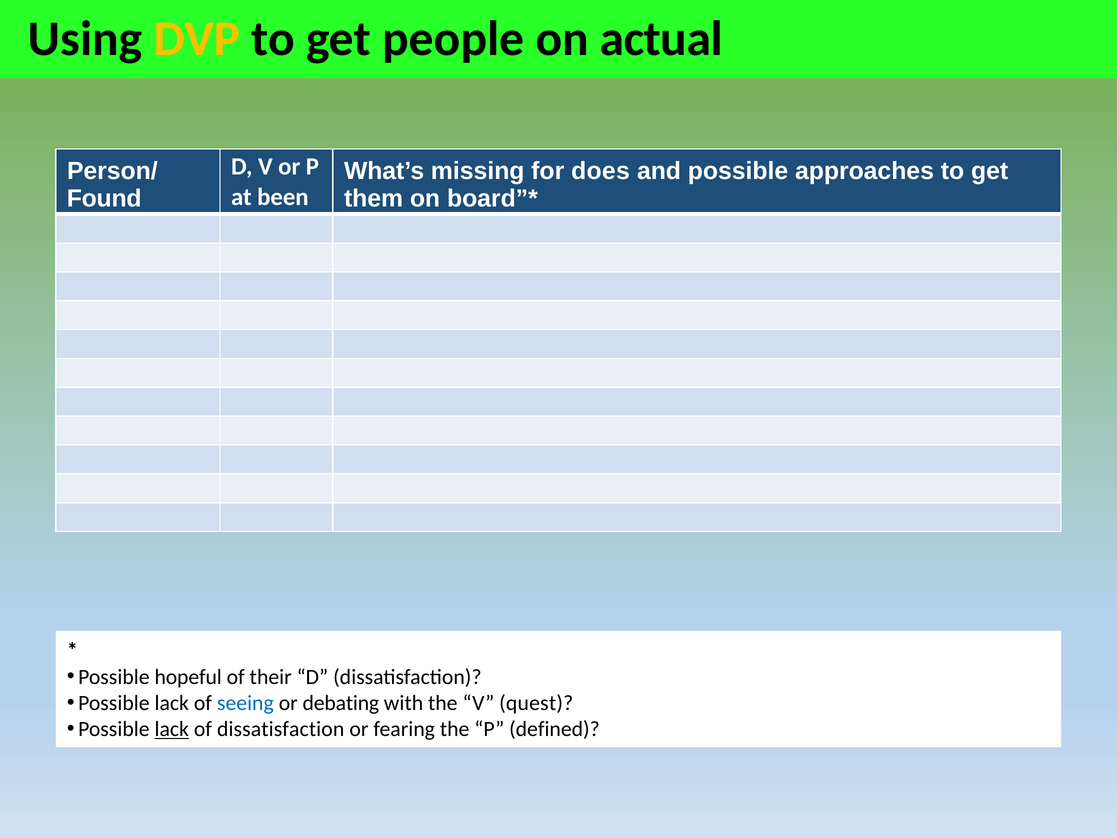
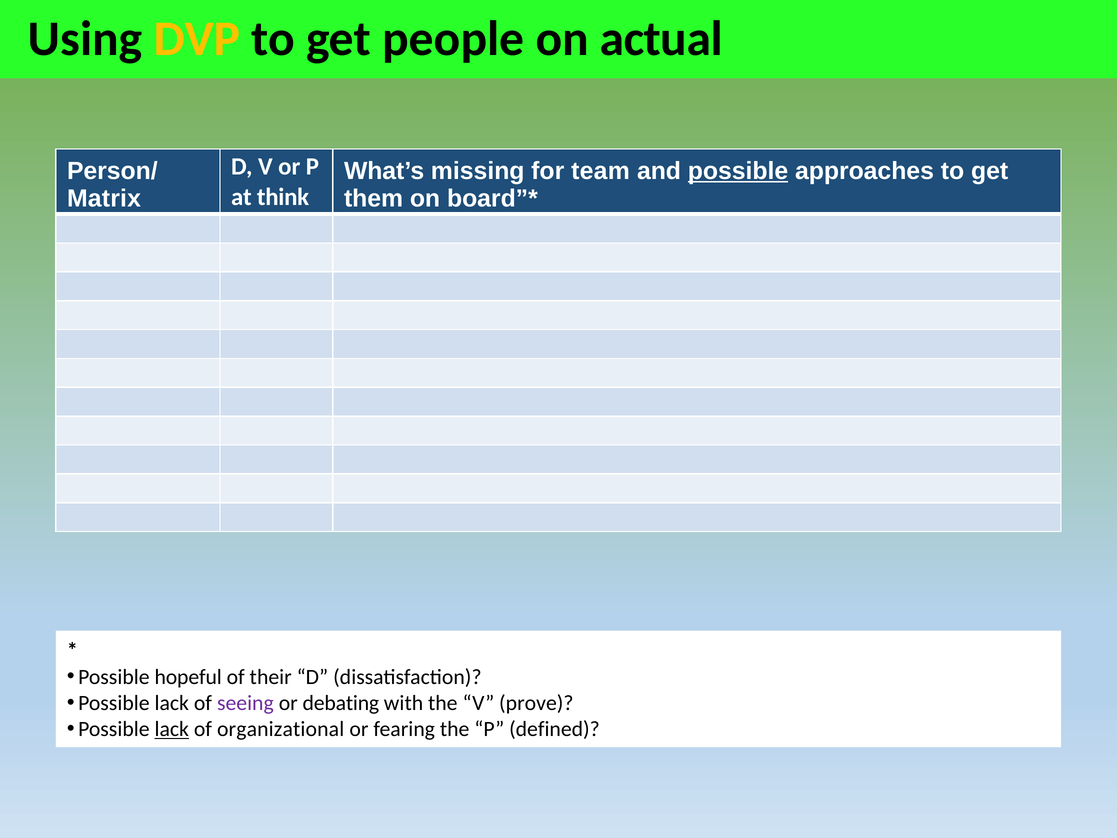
does: does -> team
possible at (738, 171) underline: none -> present
Found: Found -> Matrix
been: been -> think
seeing colour: blue -> purple
quest: quest -> prove
of dissatisfaction: dissatisfaction -> organizational
